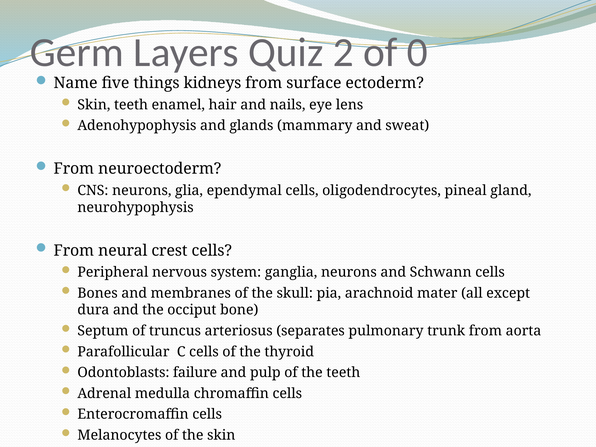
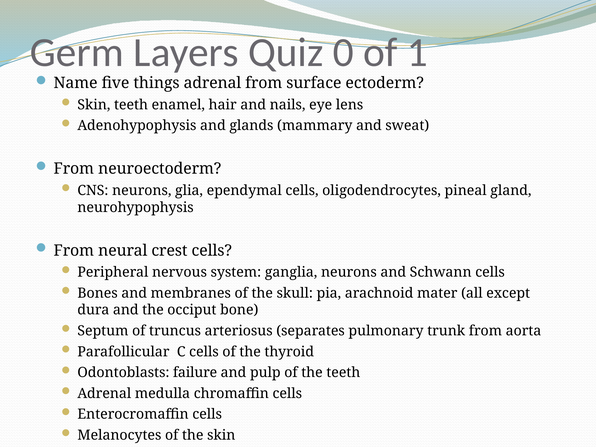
2: 2 -> 0
0: 0 -> 1
things kidneys: kidneys -> adrenal
